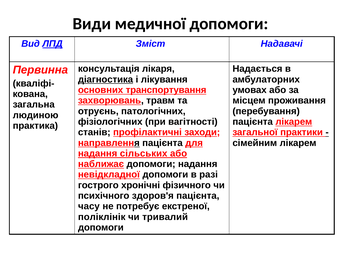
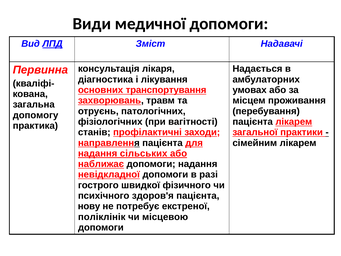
діагностика underline: present -> none
людиною: людиною -> допомогу
хронічні: хронічні -> швидкої
часу: часу -> нову
тривалий: тривалий -> місцевою
